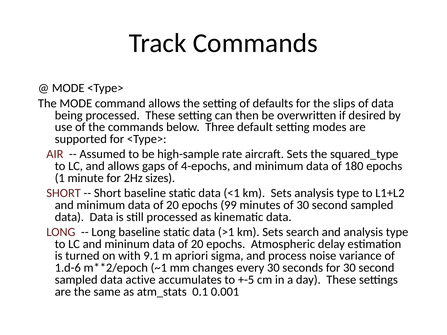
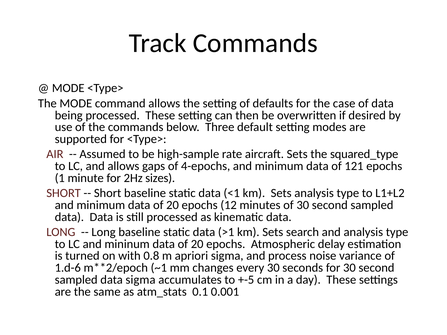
slips: slips -> case
180: 180 -> 121
99: 99 -> 12
9.1: 9.1 -> 0.8
data active: active -> sigma
